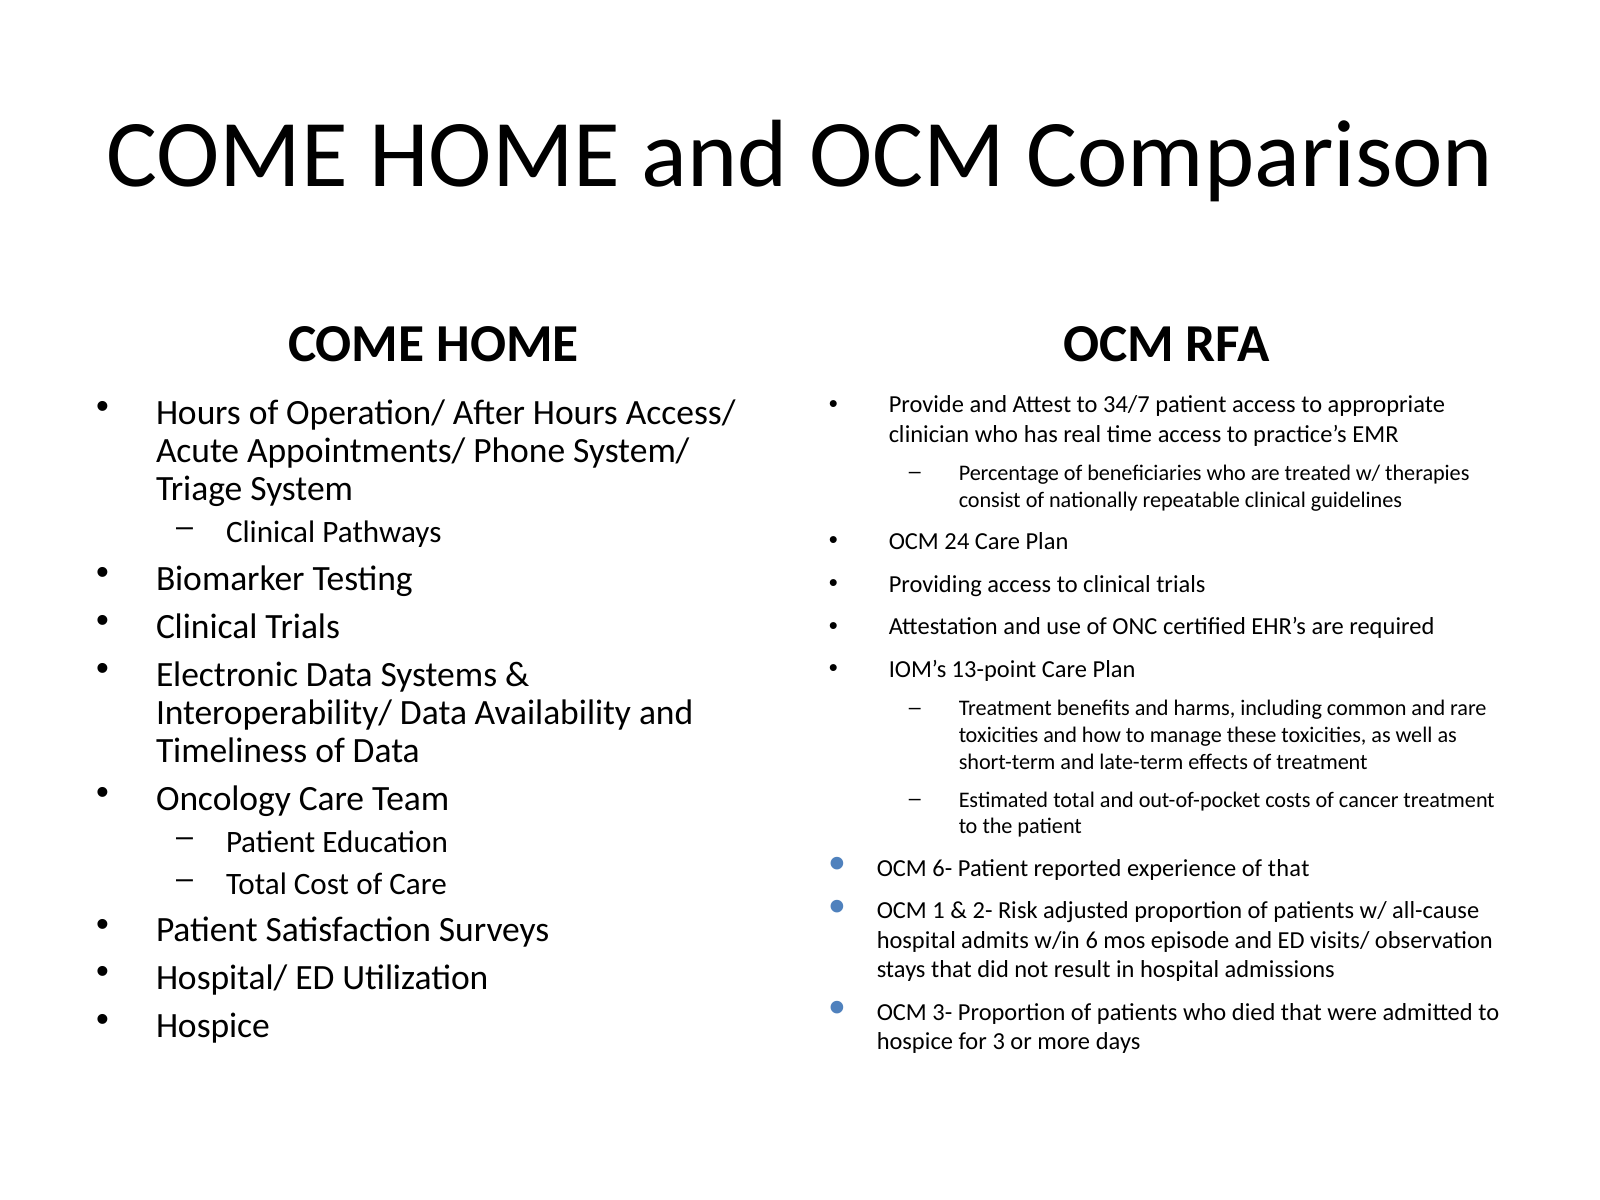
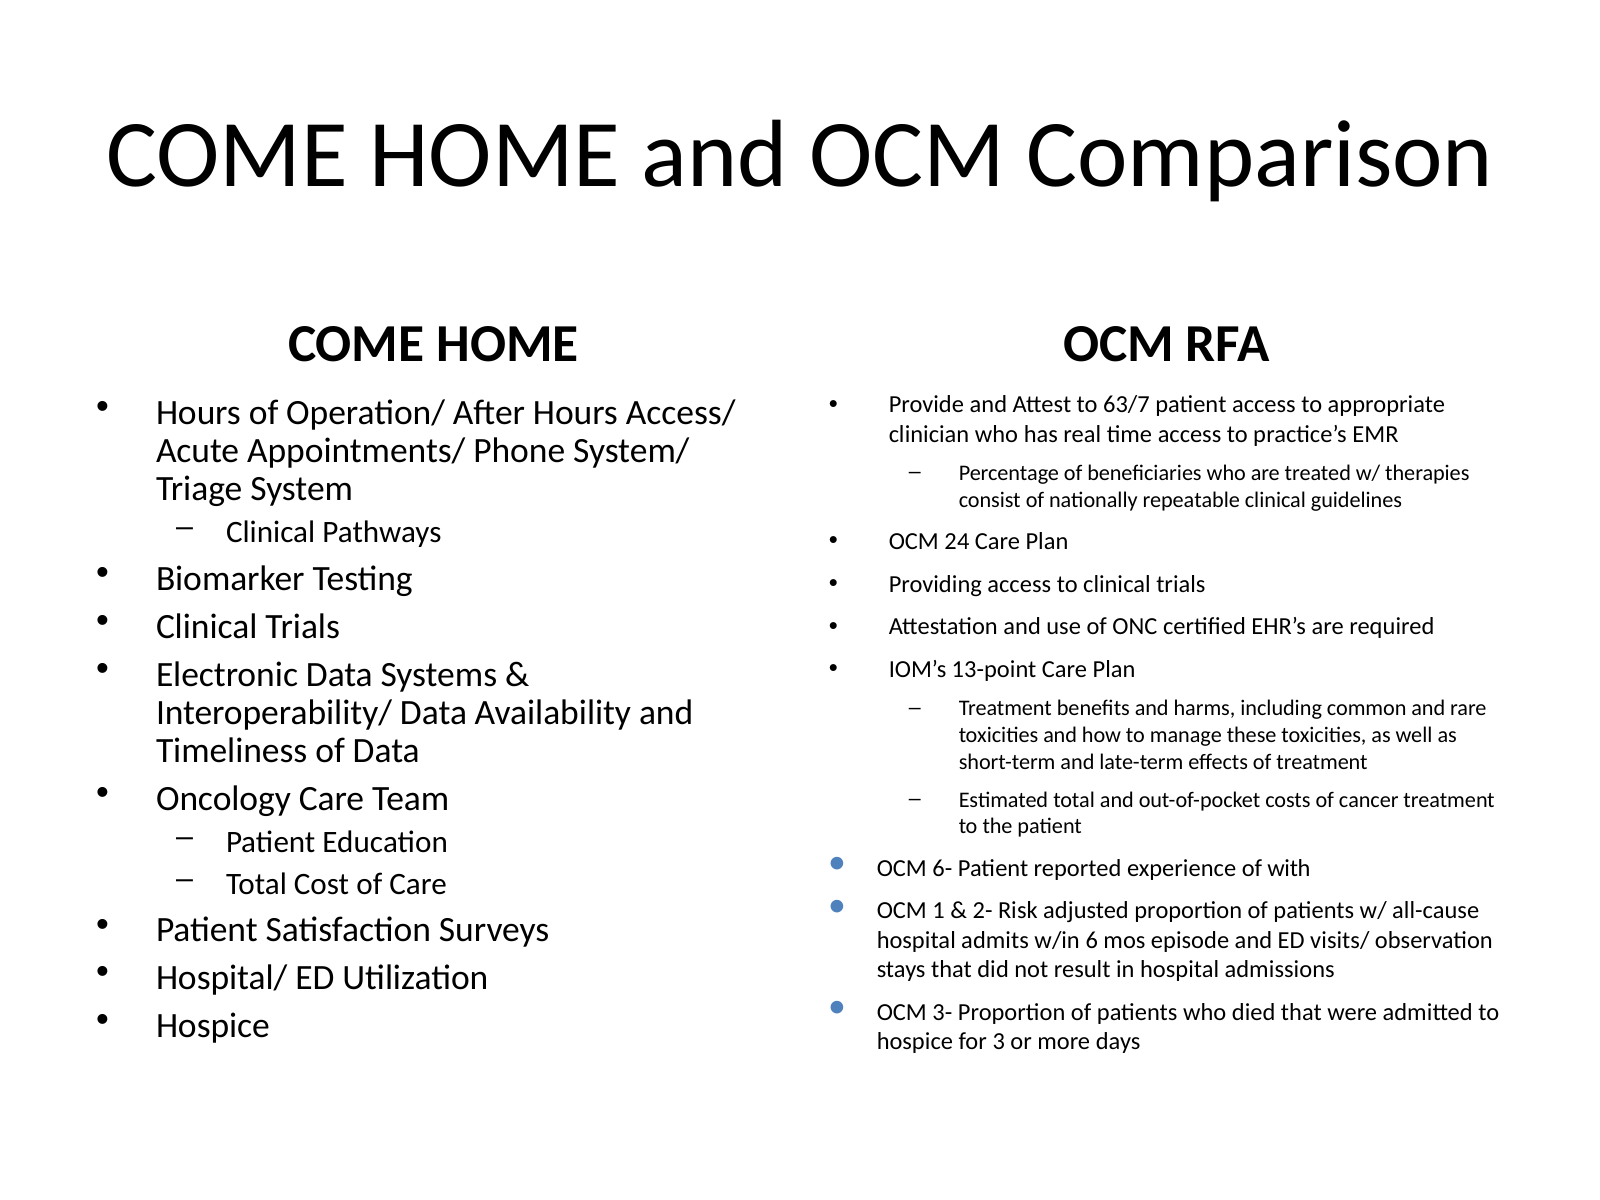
34/7: 34/7 -> 63/7
of that: that -> with
